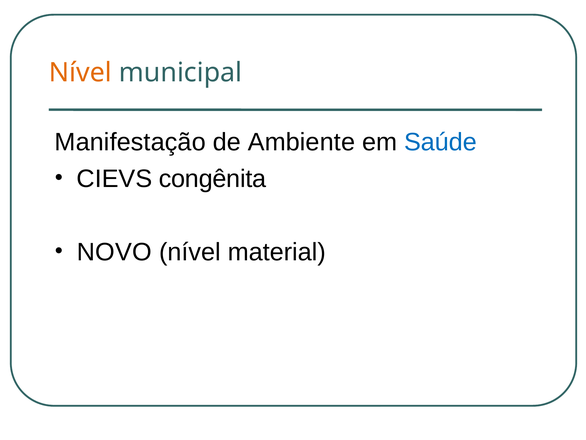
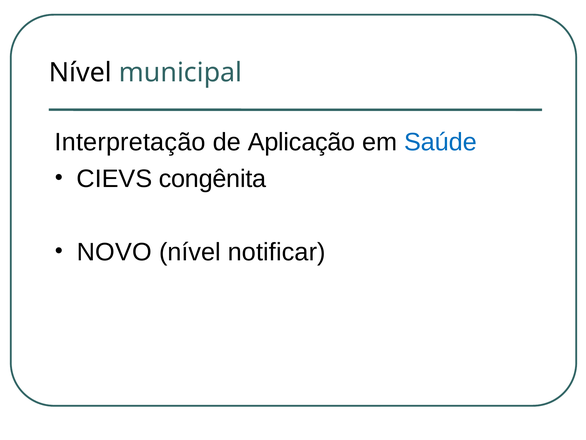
Nível at (80, 73) colour: orange -> black
Manifestação: Manifestação -> Interpretação
Ambiente: Ambiente -> Aplicação
material: material -> notificar
